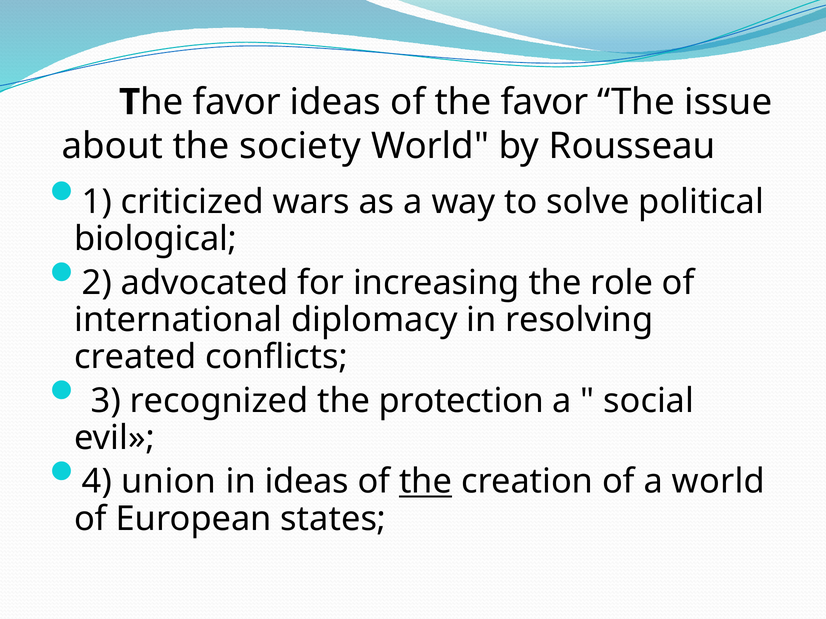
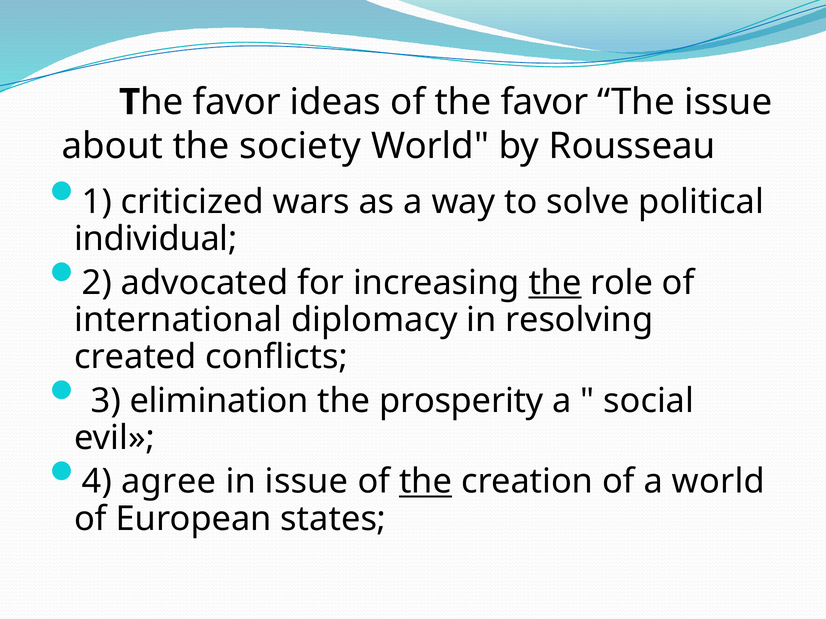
biological: biological -> individual
the at (555, 283) underline: none -> present
recognized: recognized -> elimination
protection: protection -> prosperity
union: union -> agree
in ideas: ideas -> issue
